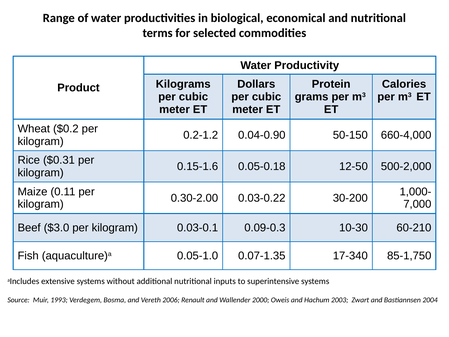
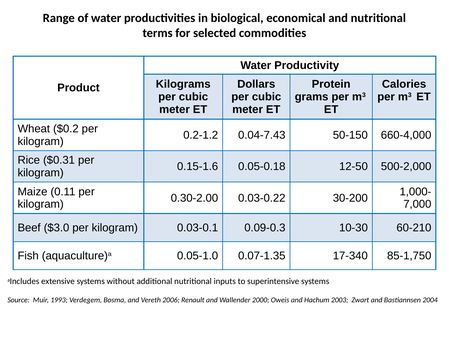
0.04-0.90: 0.04-0.90 -> 0.04-7.43
